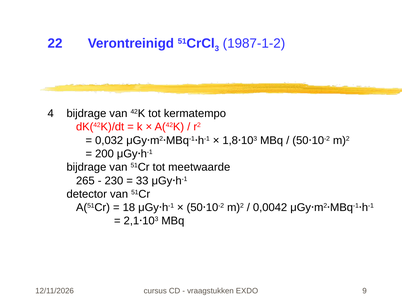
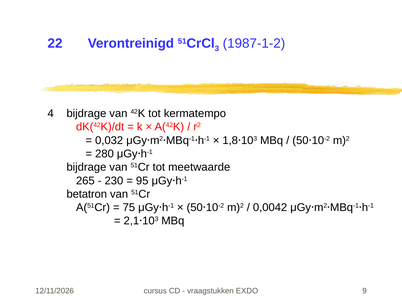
200: 200 -> 280
33: 33 -> 95
detector: detector -> betatron
18: 18 -> 75
